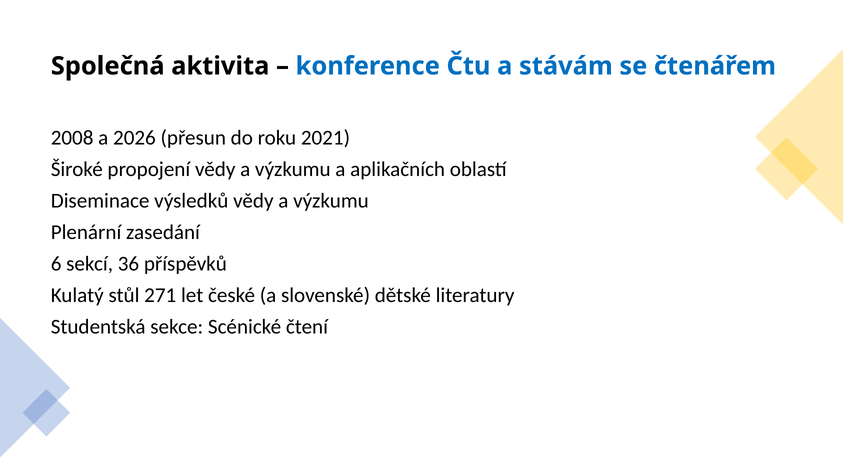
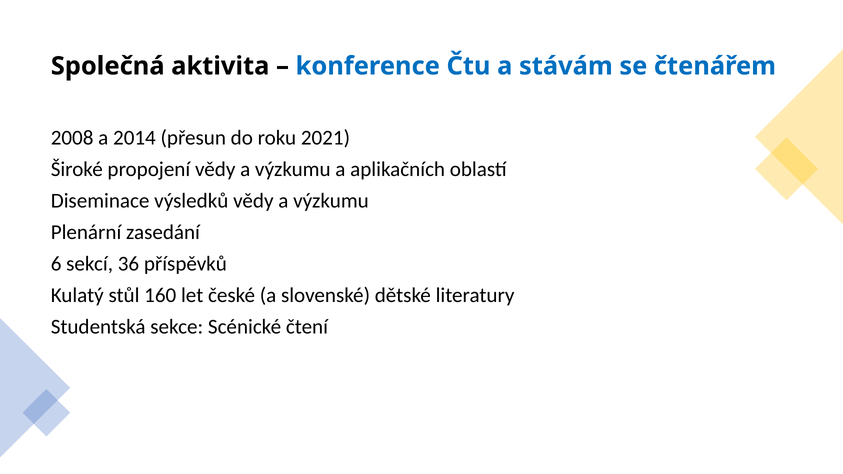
2026: 2026 -> 2014
271: 271 -> 160
